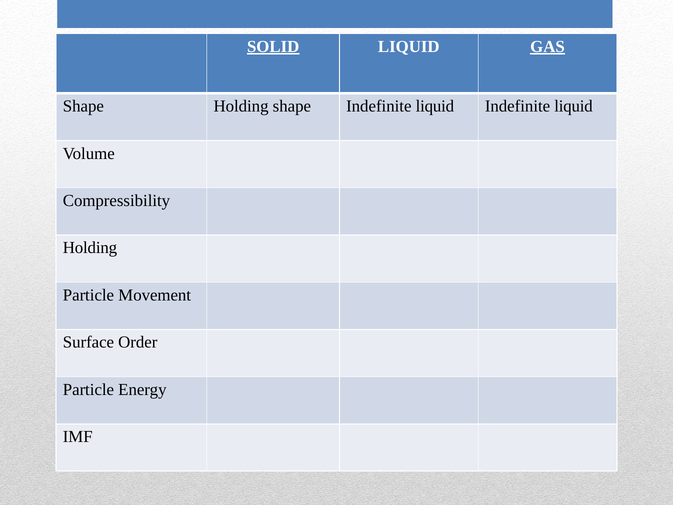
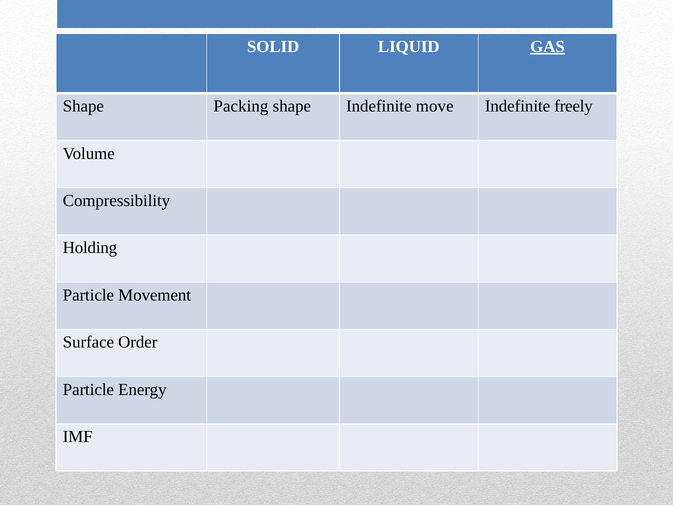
SOLID underline: present -> none
Shape Holding: Holding -> Packing
shape Indefinite liquid: liquid -> move
liquid at (574, 106): liquid -> freely
